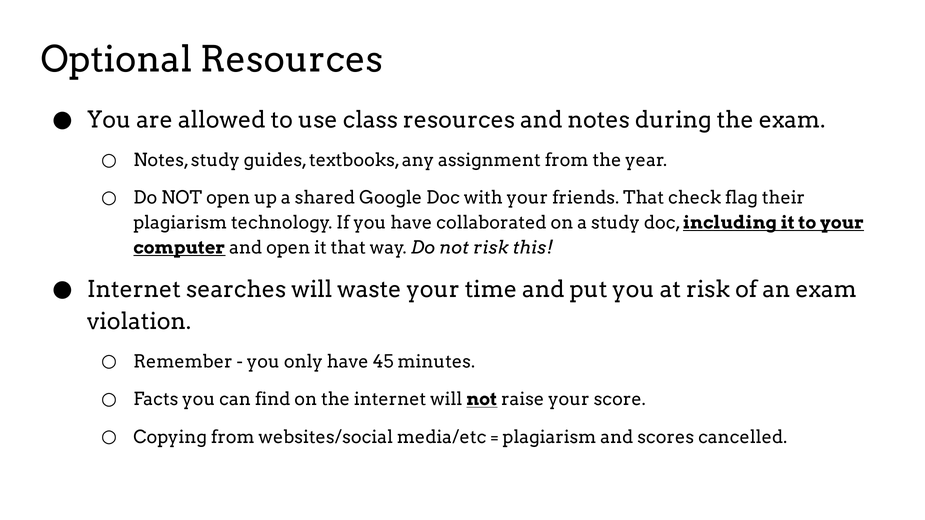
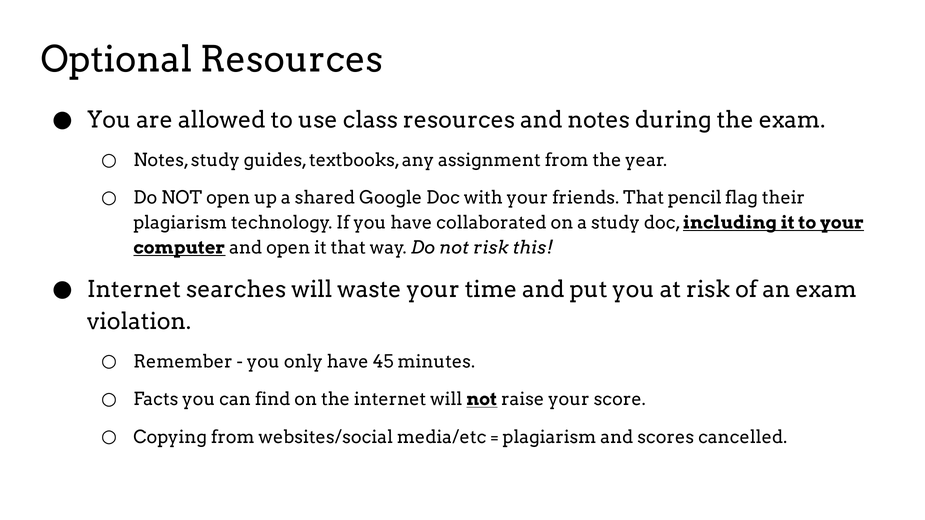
check: check -> pencil
